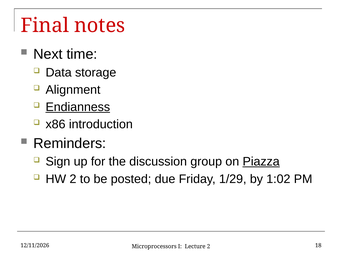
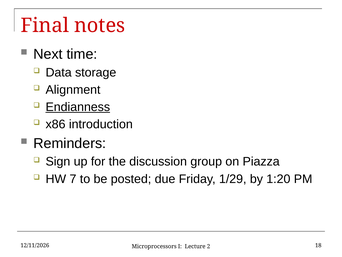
Piazza underline: present -> none
HW 2: 2 -> 7
1:02: 1:02 -> 1:20
